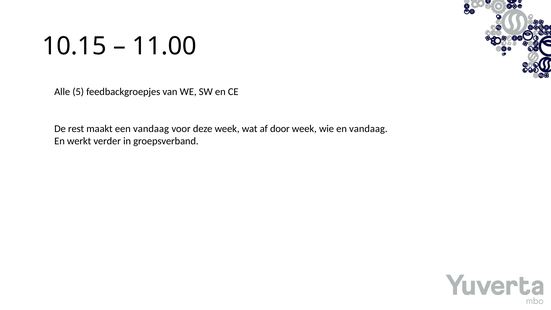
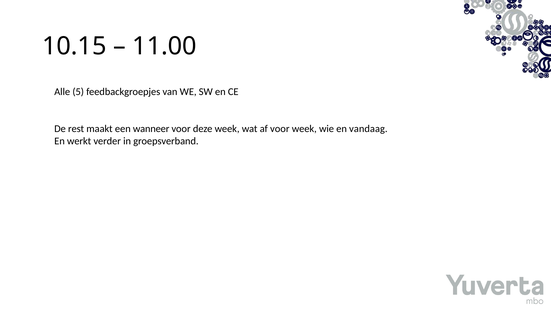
een vandaag: vandaag -> wanneer
af door: door -> voor
